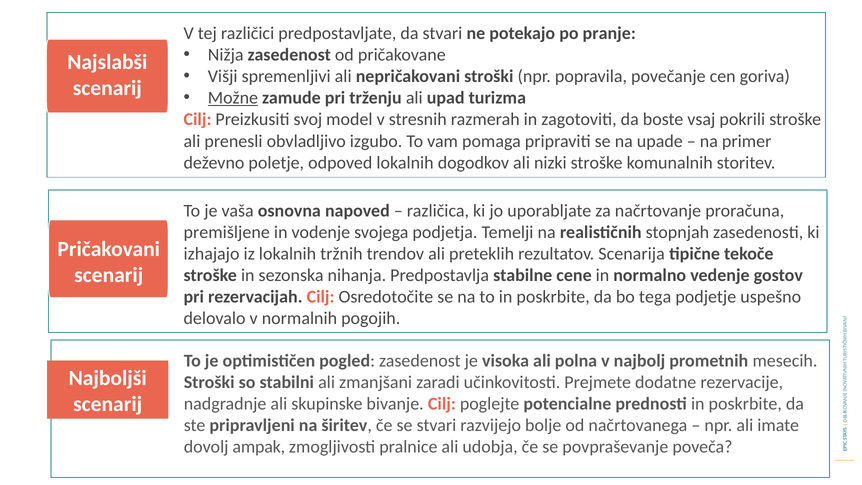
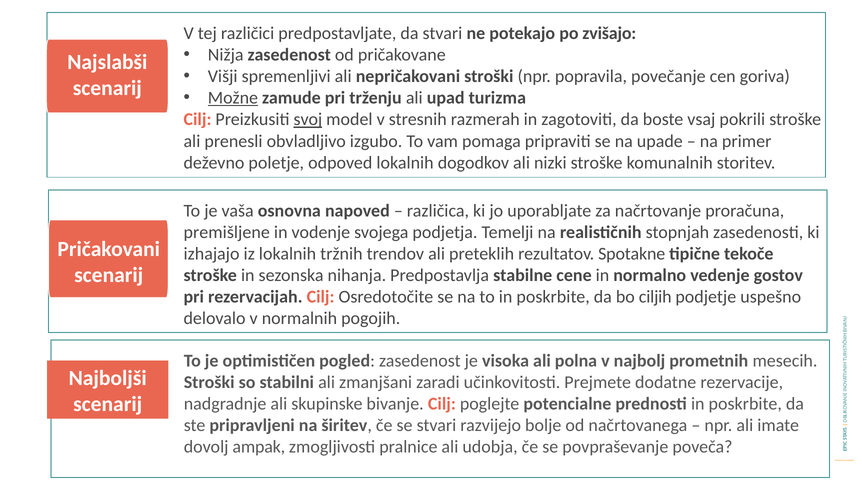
pranje: pranje -> zvišajo
svoj underline: none -> present
Scenarija: Scenarija -> Spotakne
tega: tega -> ciljih
